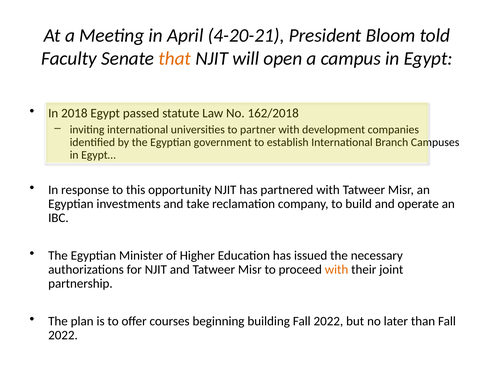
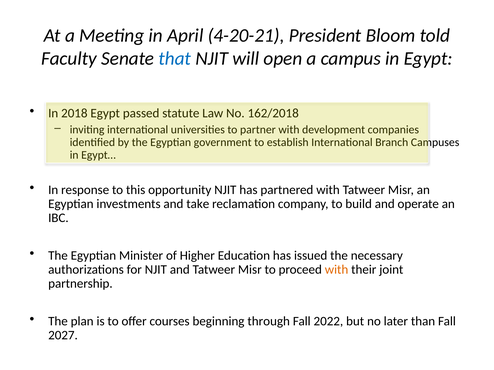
that colour: orange -> blue
building: building -> through
2022 at (63, 336): 2022 -> 2027
